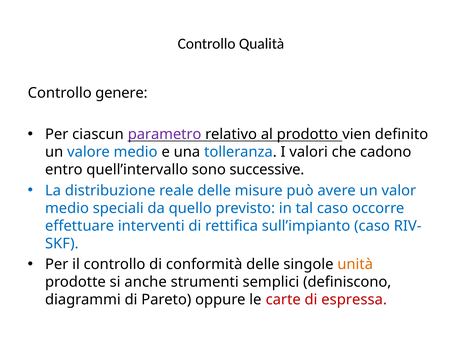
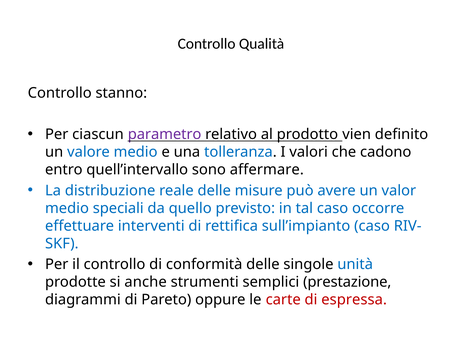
genere: genere -> stanno
successive: successive -> affermare
unità colour: orange -> blue
definiscono: definiscono -> prestazione
